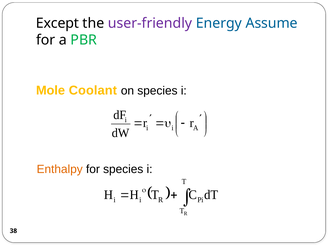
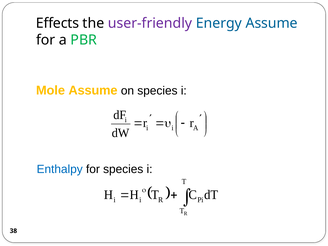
Except: Except -> Effects
Mole Coolant: Coolant -> Assume
Enthalpy colour: orange -> blue
